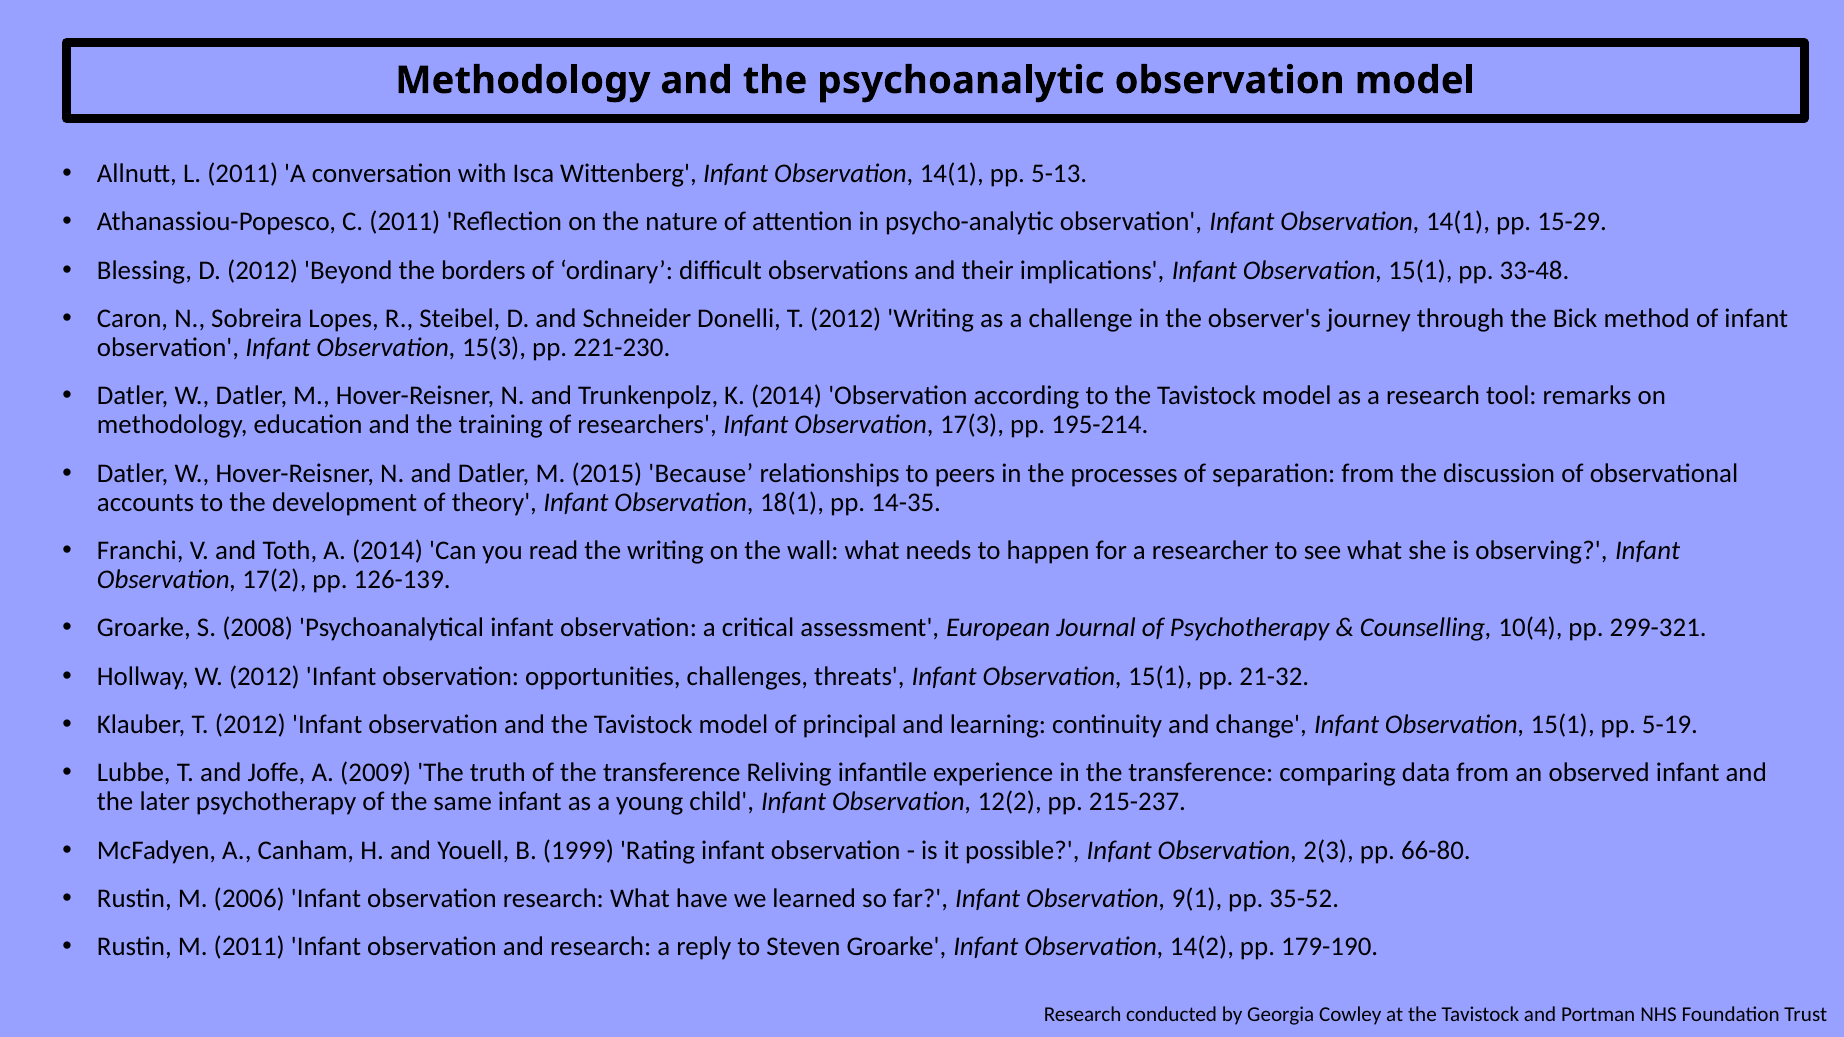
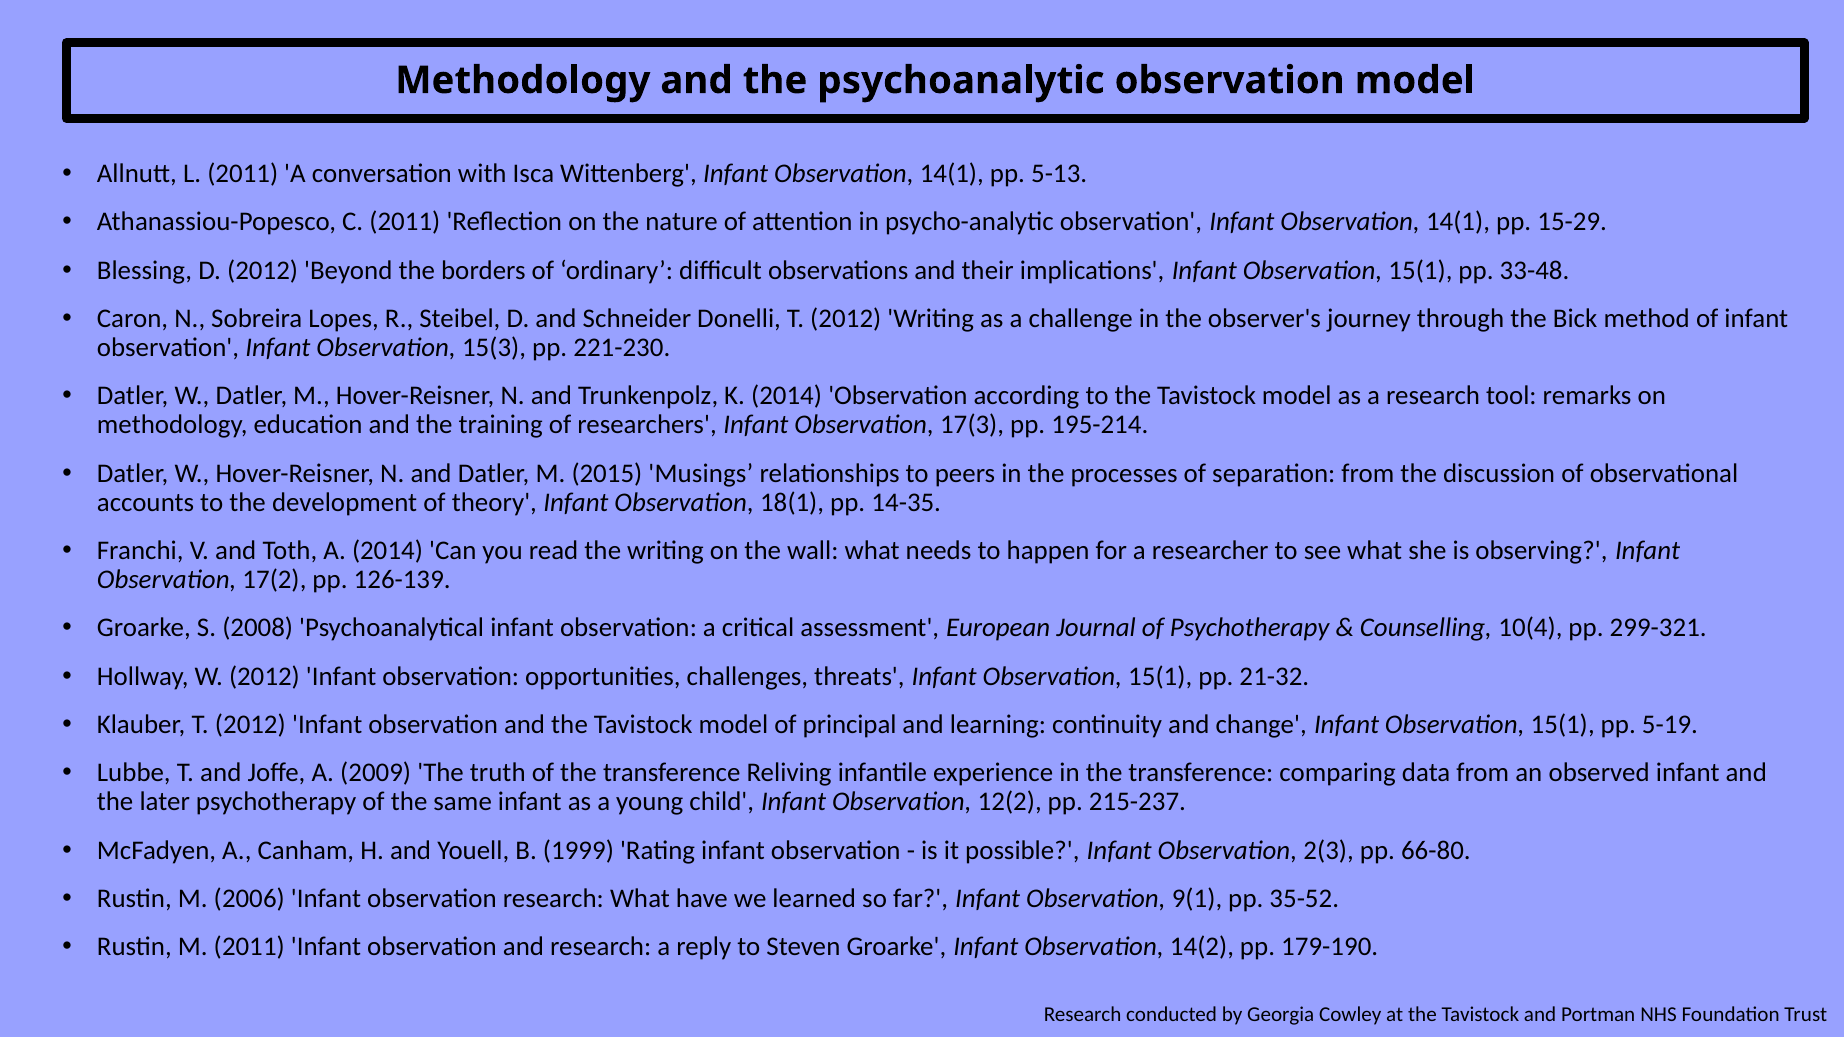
Because: Because -> Musings
